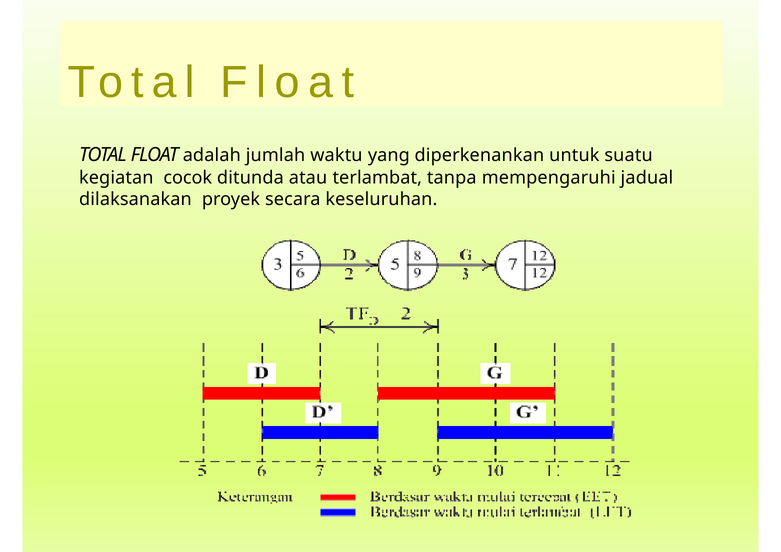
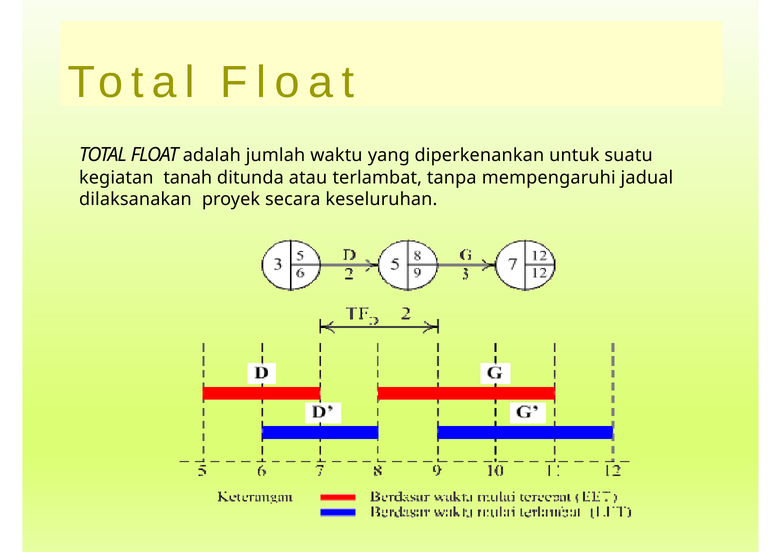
cocok: cocok -> tanah
